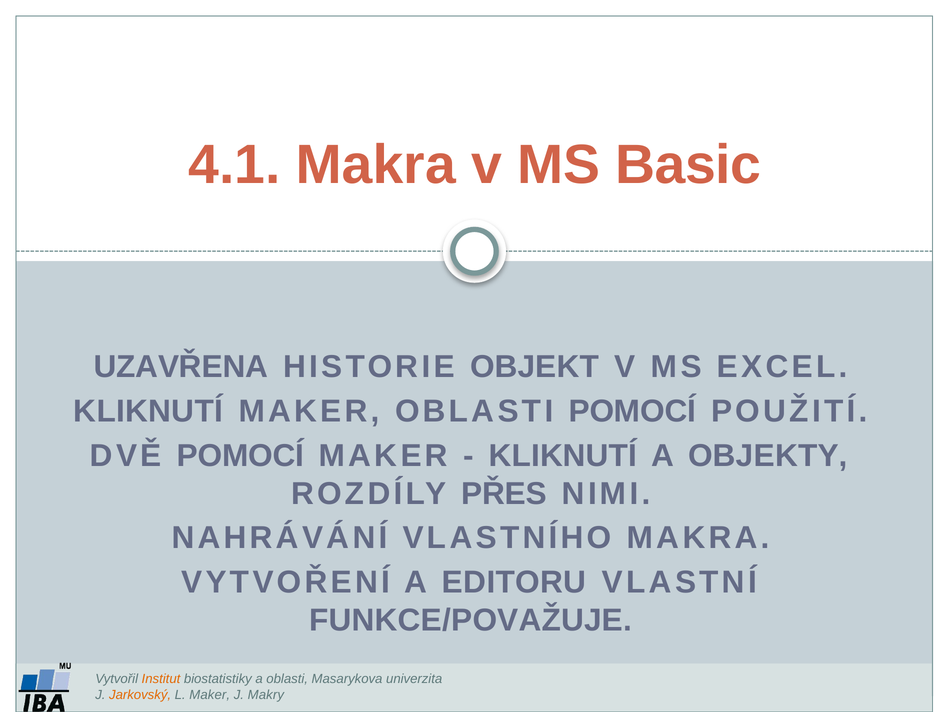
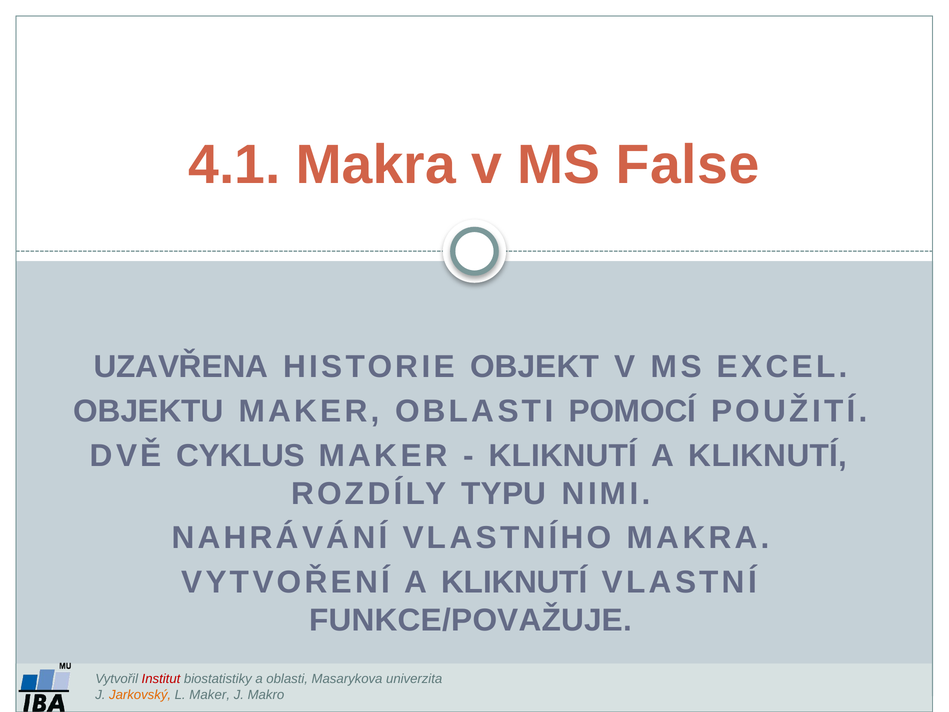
Basic: Basic -> False
KLIKNUTÍ at (148, 411): KLIKNUTÍ -> OBJEKTU
DVĚ POMOCÍ: POMOCÍ -> CYKLUS
OBJEKTY at (768, 455): OBJEKTY -> KLIKNUTÍ
PŘES: PŘES -> TYPU
VYTVOŘENÍ A EDITORU: EDITORU -> KLIKNUTÍ
Institut colour: orange -> red
Makry: Makry -> Makro
